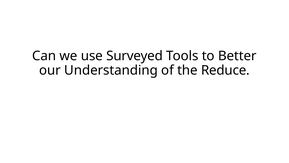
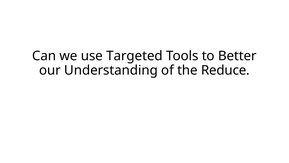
Surveyed: Surveyed -> Targeted
